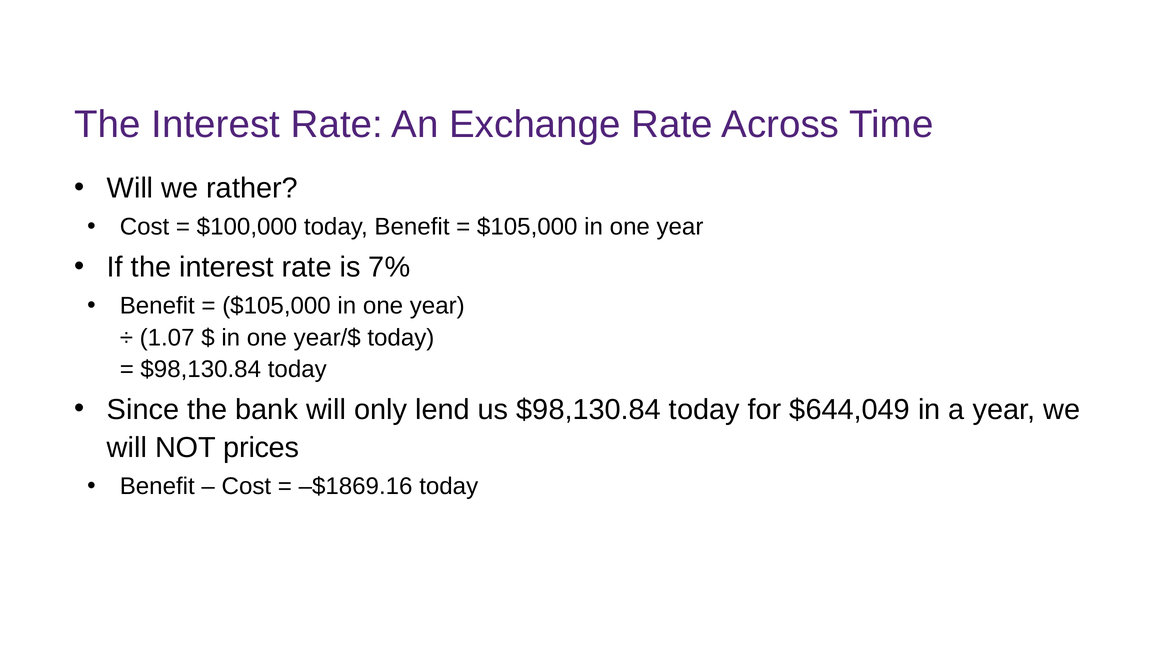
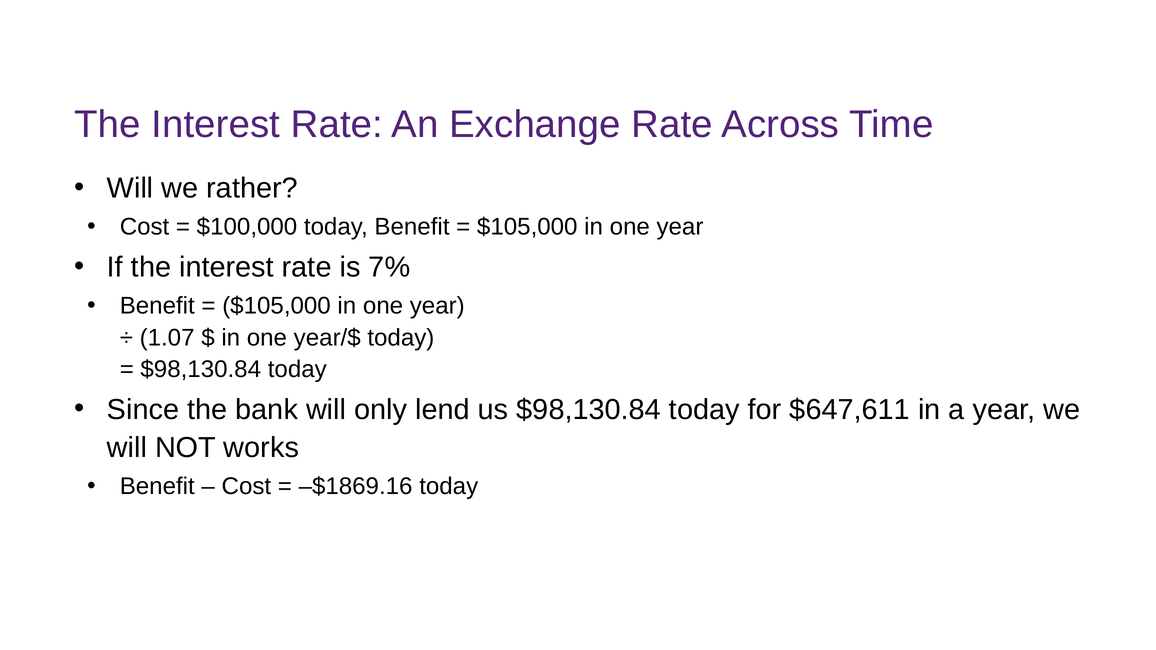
$644,049: $644,049 -> $647,611
prices: prices -> works
